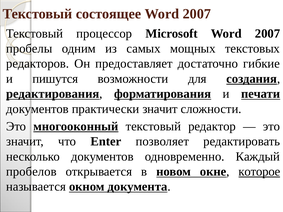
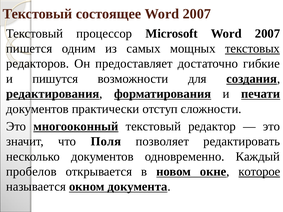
пробелы: пробелы -> пишется
текстовых underline: none -> present
практически значит: значит -> отступ
Enter: Enter -> Поля
